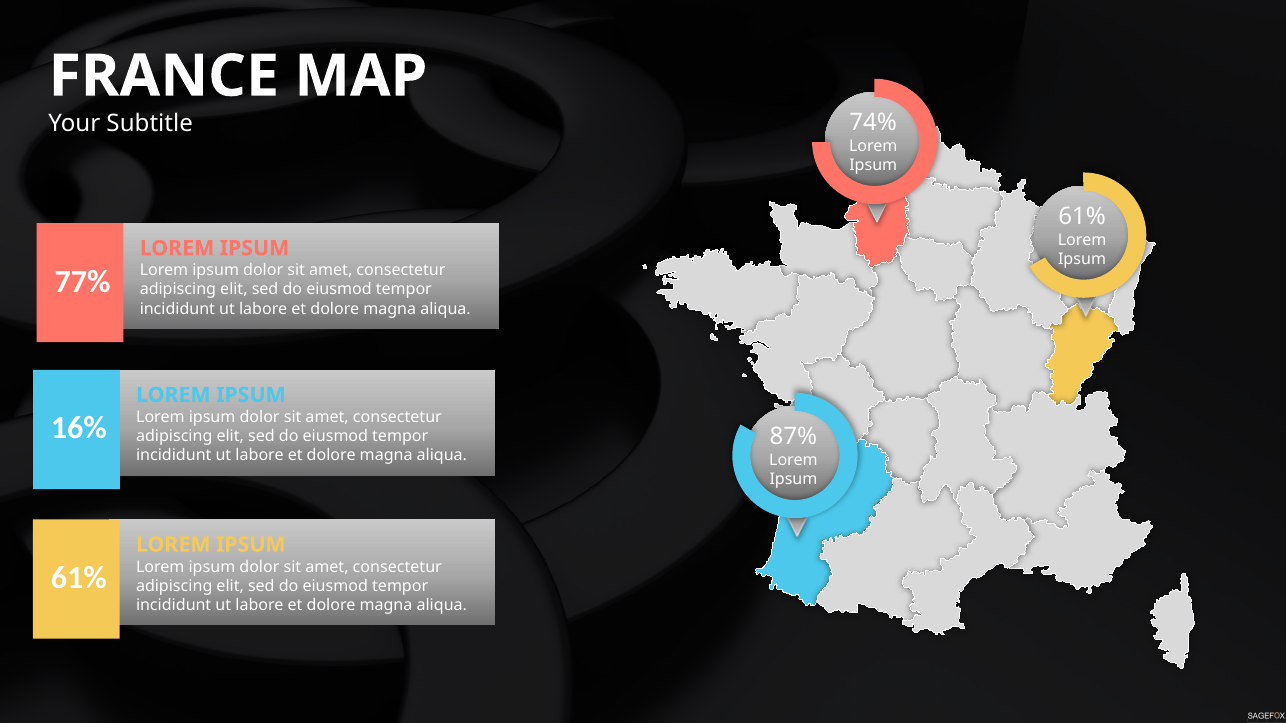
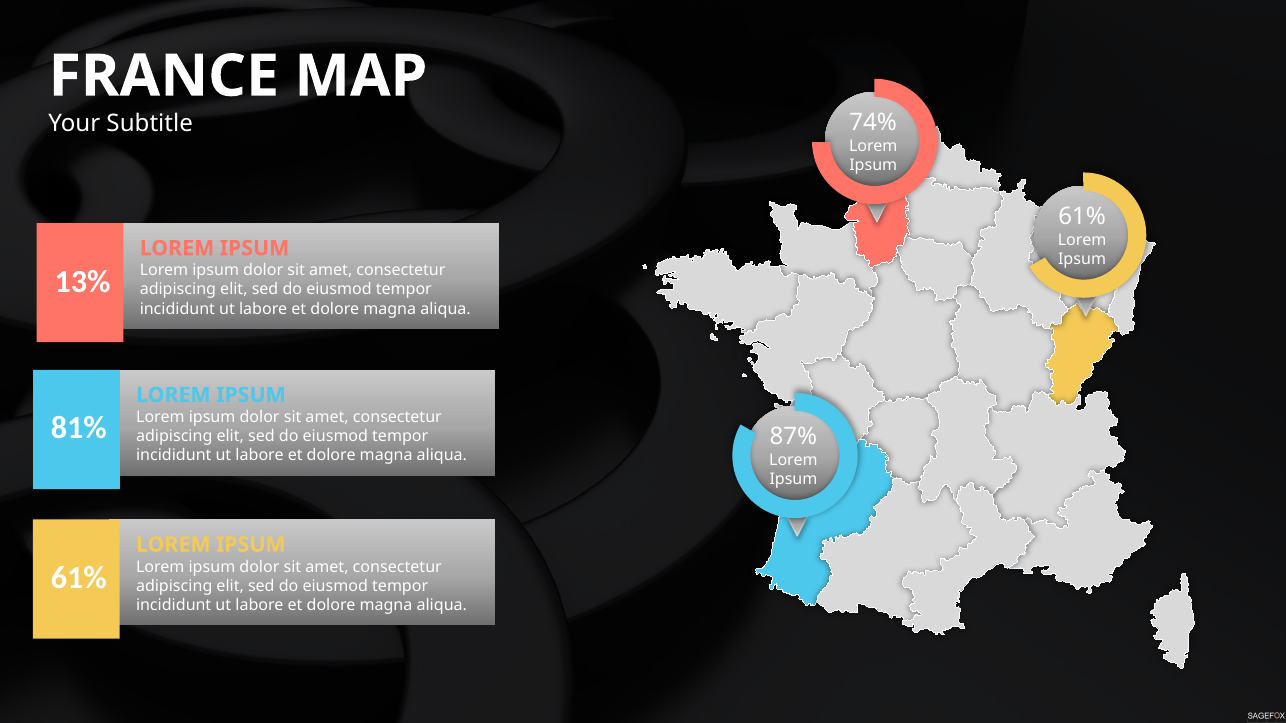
77%: 77% -> 13%
16%: 16% -> 81%
